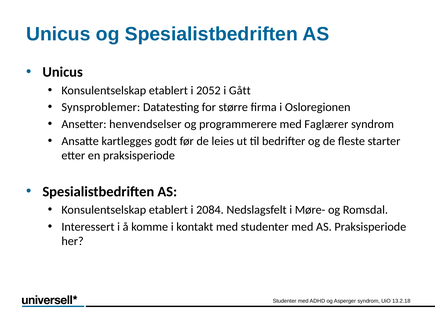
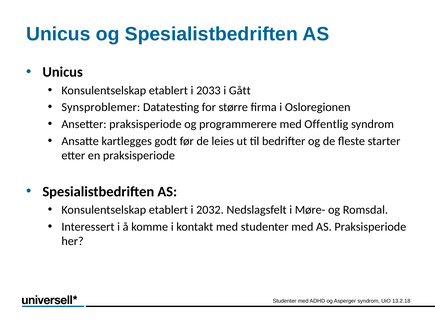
2052: 2052 -> 2033
Ansetter henvendselser: henvendselser -> praksisperiode
Faglærer: Faglærer -> Offentlig
2084: 2084 -> 2032
